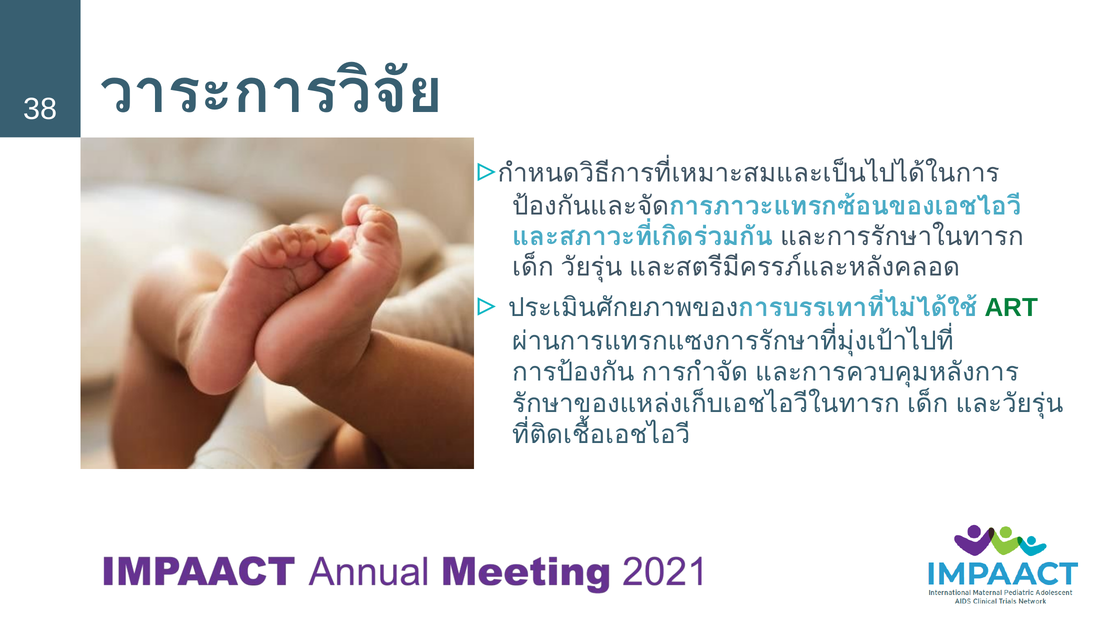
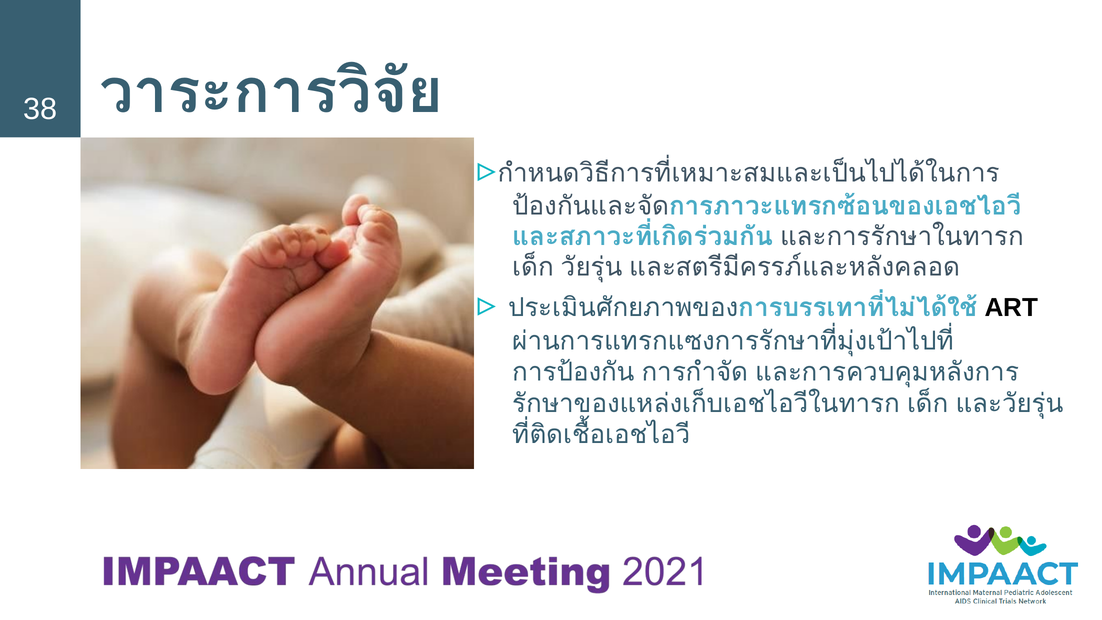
ART colour: green -> black
